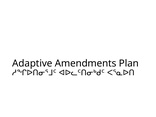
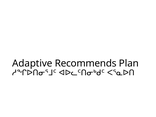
Amendments: Amendments -> Recommends
